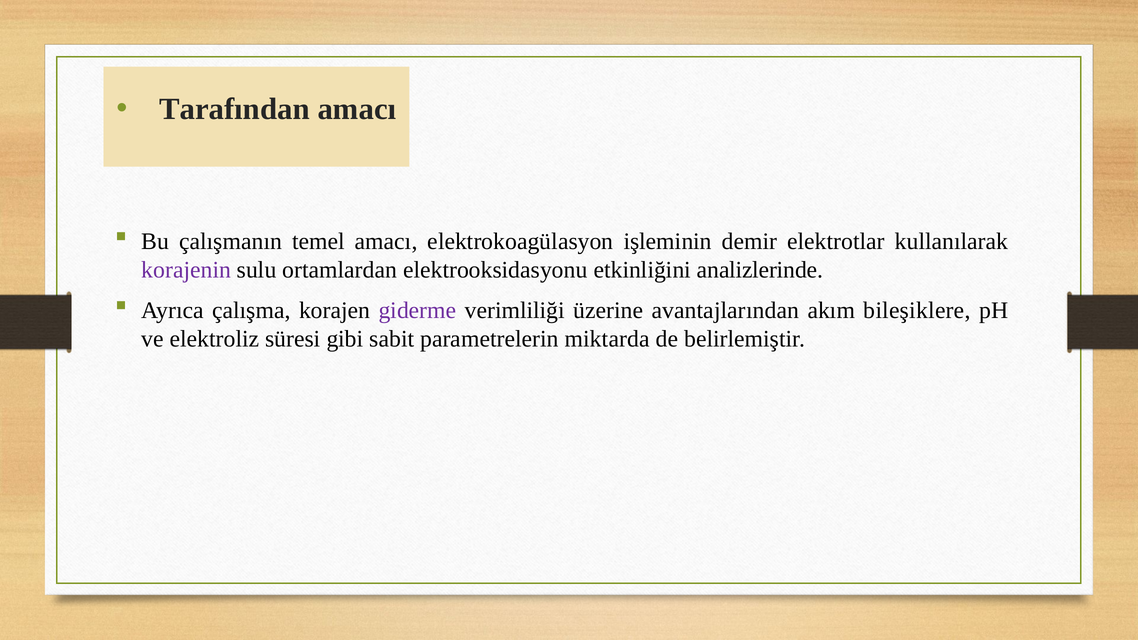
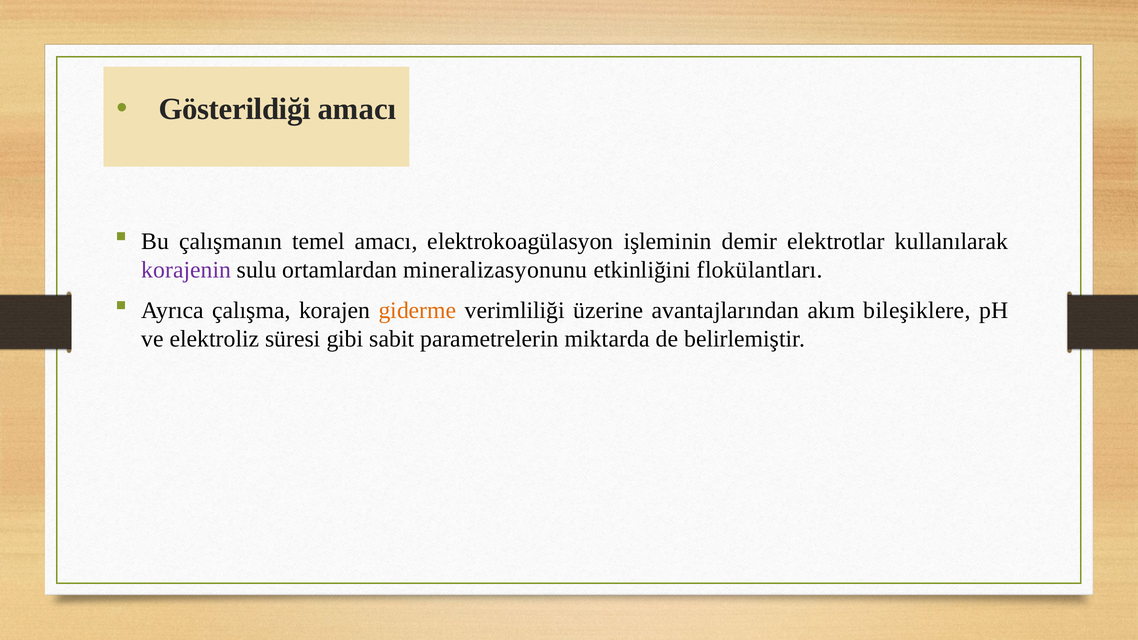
Tarafından: Tarafından -> Gösterildiği
elektrooksidasyonu: elektrooksidasyonu -> mineralizasyonunu
analizlerinde: analizlerinde -> flokülantları
giderme colour: purple -> orange
